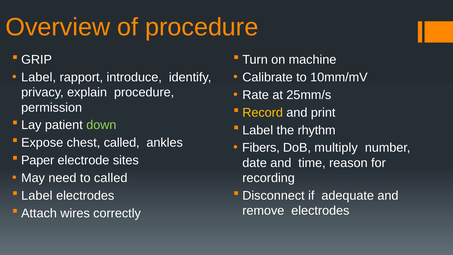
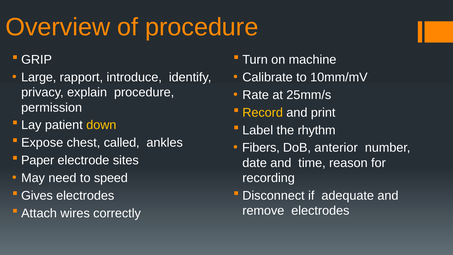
Label at (39, 77): Label -> Large
down colour: light green -> yellow
multiply: multiply -> anterior
to called: called -> speed
Label at (37, 196): Label -> Gives
